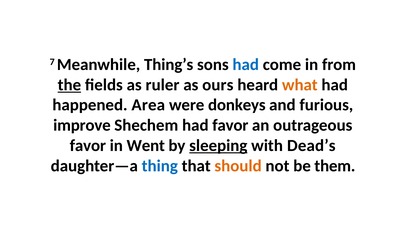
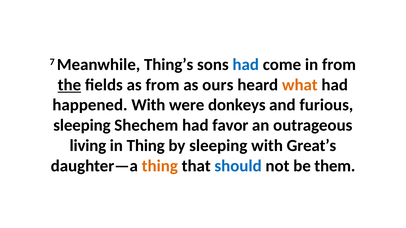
as ruler: ruler -> from
happened Area: Area -> With
improve at (82, 126): improve -> sleeping
favor at (88, 146): favor -> living
in Went: Went -> Thing
sleeping at (218, 146) underline: present -> none
Dead’s: Dead’s -> Great’s
thing at (160, 166) colour: blue -> orange
should colour: orange -> blue
